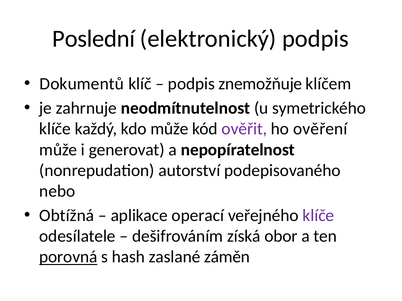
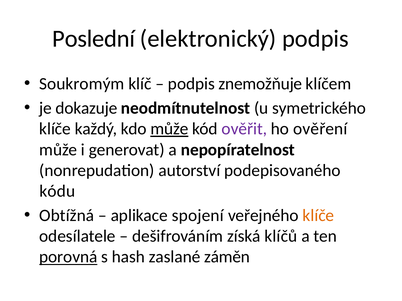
Dokumentů: Dokumentů -> Soukromým
zahrnuje: zahrnuje -> dokazuje
může at (169, 129) underline: none -> present
nebo: nebo -> kódu
operací: operací -> spojení
klíče at (318, 216) colour: purple -> orange
obor: obor -> klíčů
